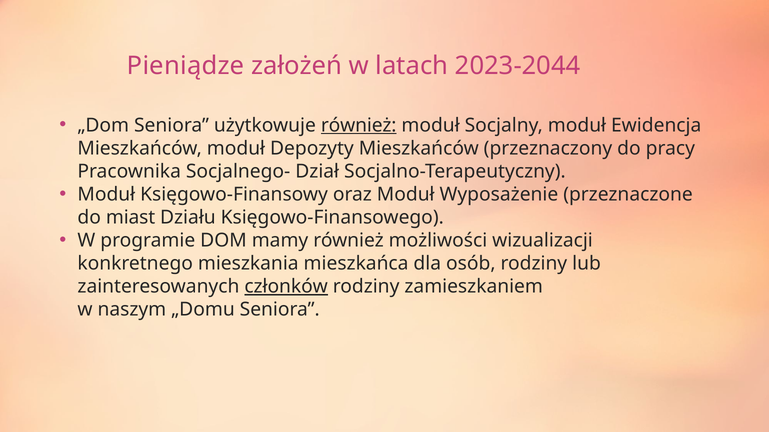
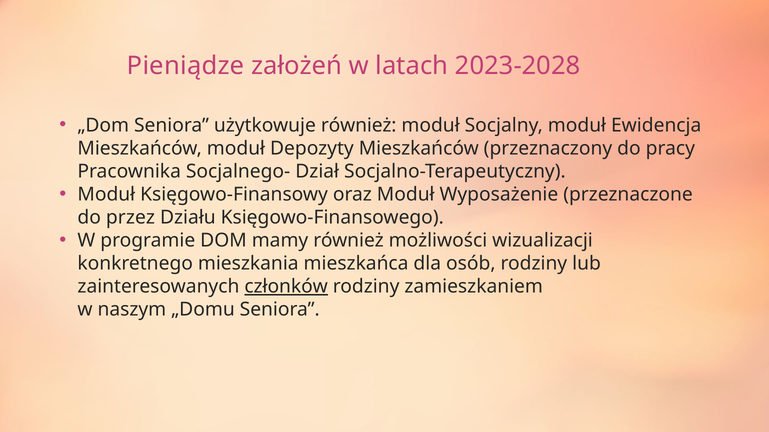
2023-2044: 2023-2044 -> 2023-2028
również at (359, 125) underline: present -> none
miast: miast -> przez
